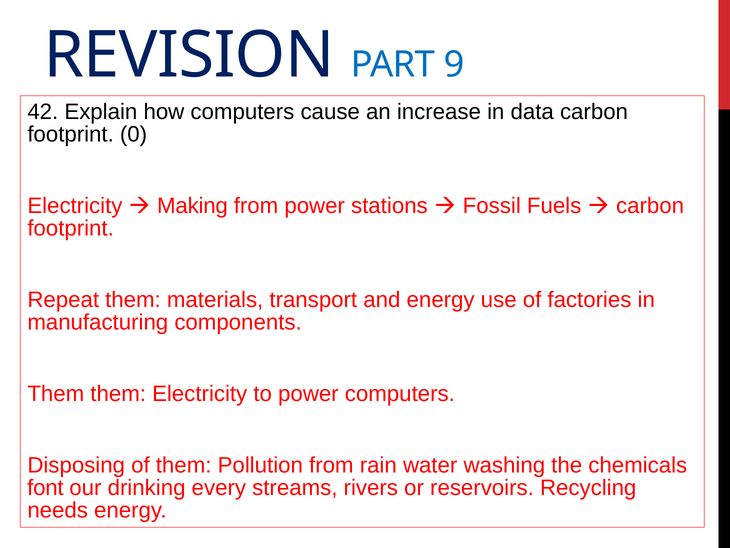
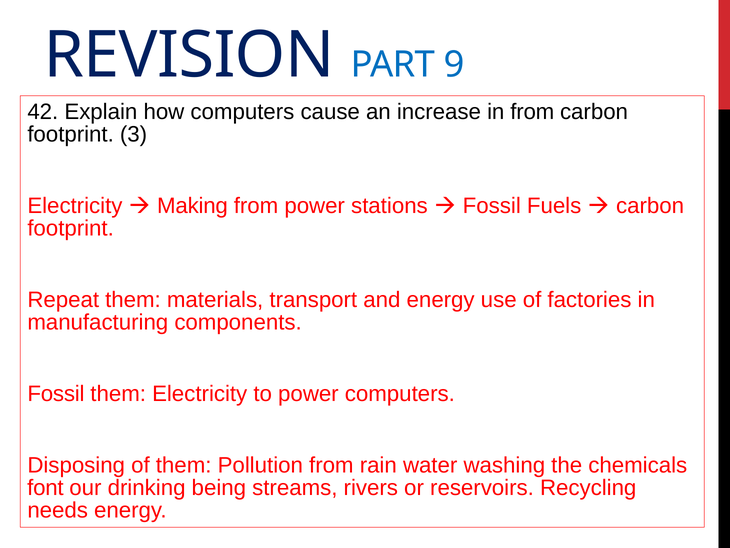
in data: data -> from
0: 0 -> 3
Them at (56, 394): Them -> Fossil
every: every -> being
